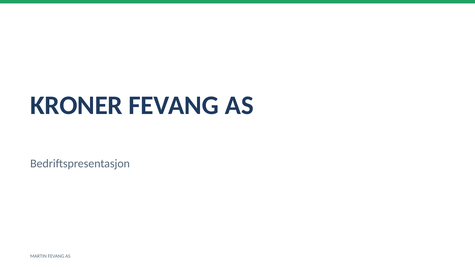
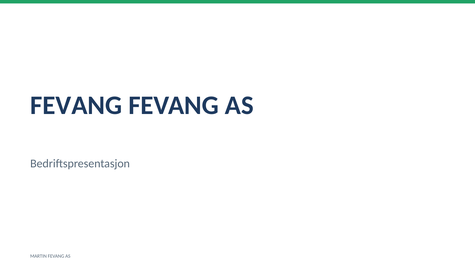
KRONER at (76, 105): KRONER -> FEVANG
